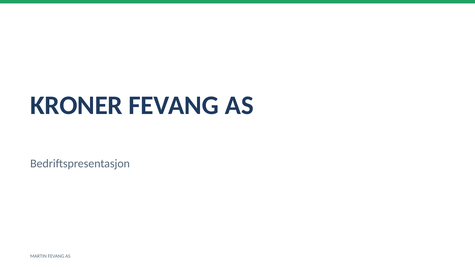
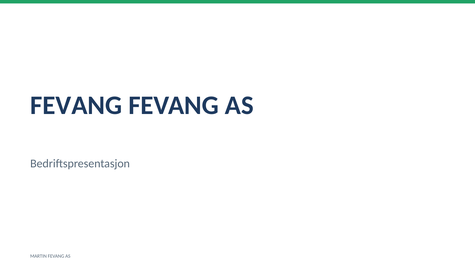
KRONER at (76, 105): KRONER -> FEVANG
